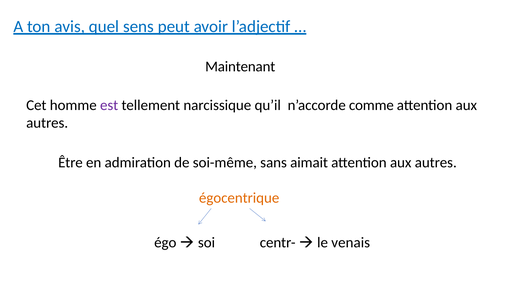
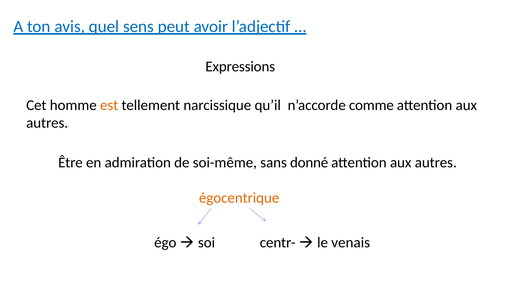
Maintenant: Maintenant -> Expressions
est colour: purple -> orange
aimait: aimait -> donné
